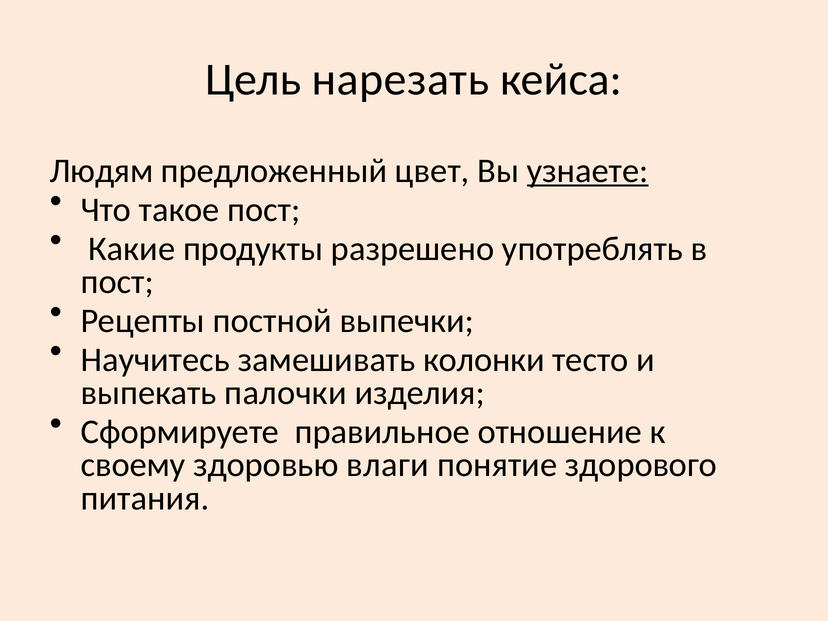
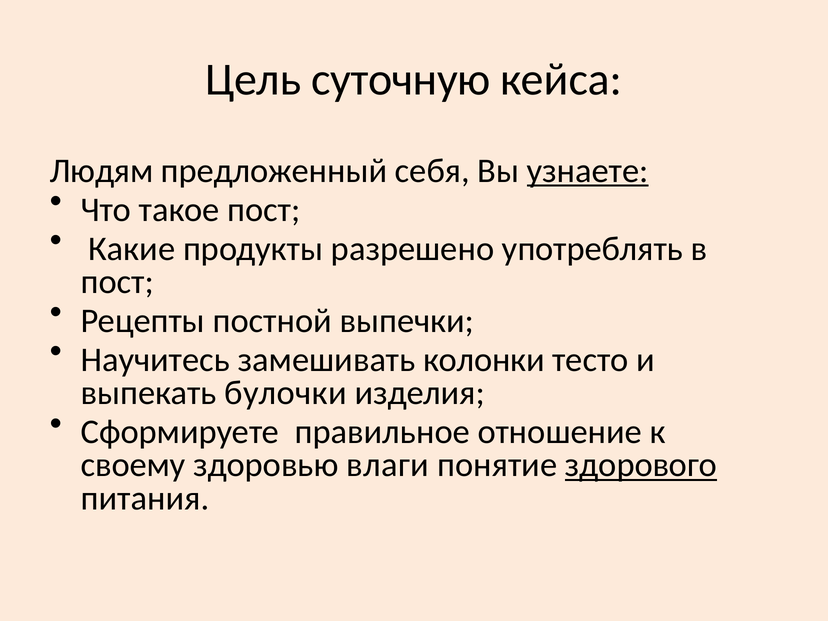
нарезать: нарезать -> суточную
цвет: цвет -> себя
палочки: палочки -> булочки
здорового underline: none -> present
